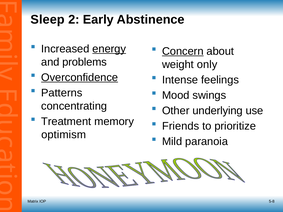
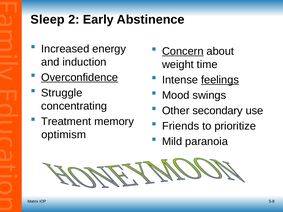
energy underline: present -> none
problems: problems -> induction
only: only -> time
feelings underline: none -> present
Patterns: Patterns -> Struggle
underlying: underlying -> secondary
